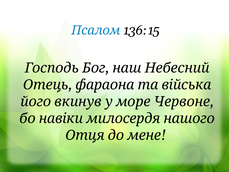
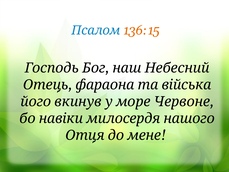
136:15 colour: black -> orange
